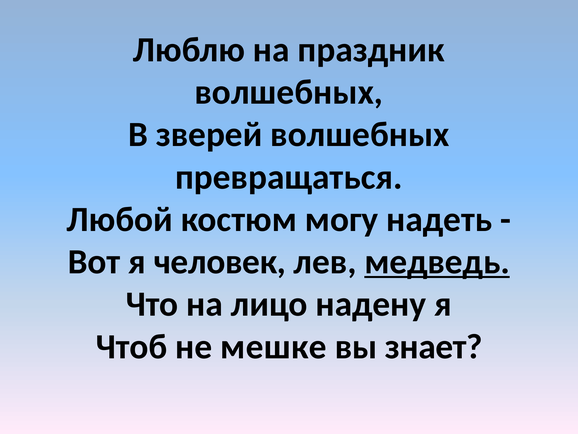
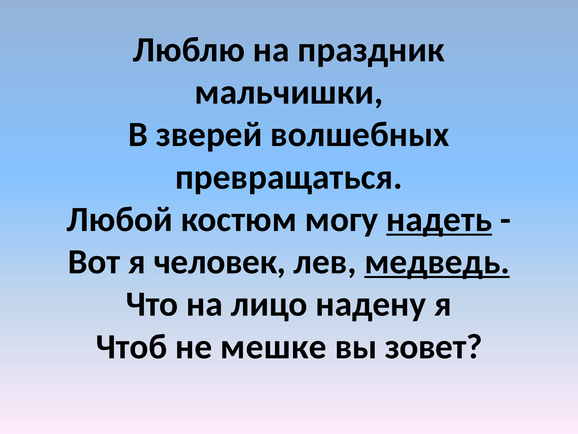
волшебных at (289, 92): волшебных -> мальчишки
надеть underline: none -> present
знает: знает -> зовет
